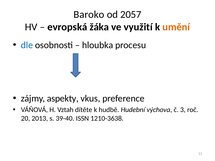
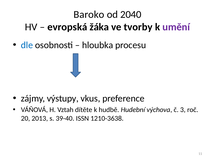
2057: 2057 -> 2040
využití: využití -> tvorby
umění colour: orange -> purple
aspekty: aspekty -> výstupy
